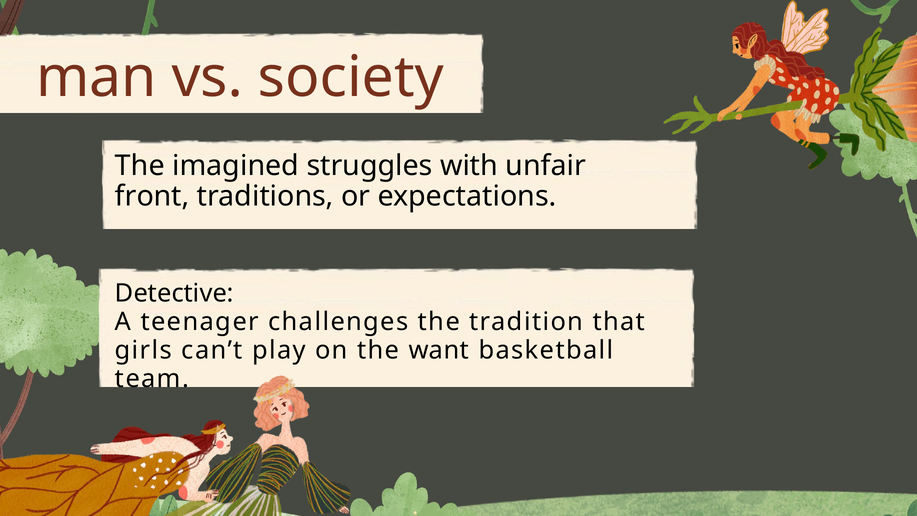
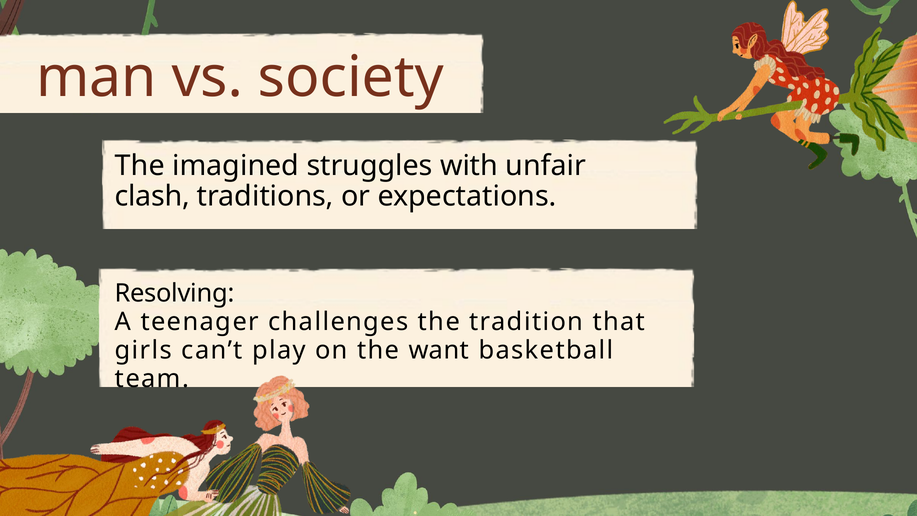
front: front -> clash
Detective: Detective -> Resolving
